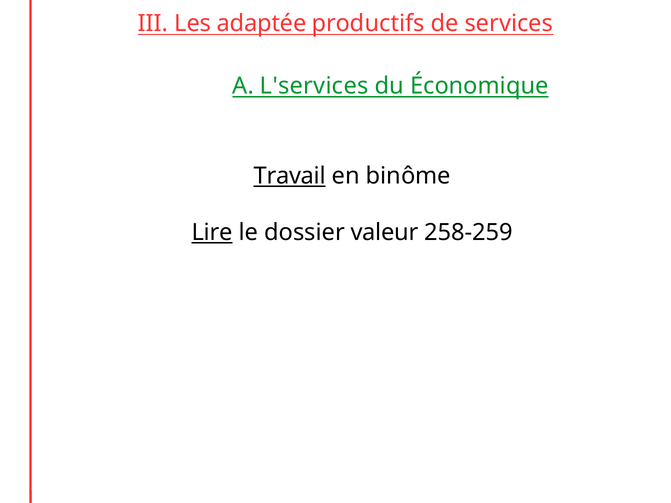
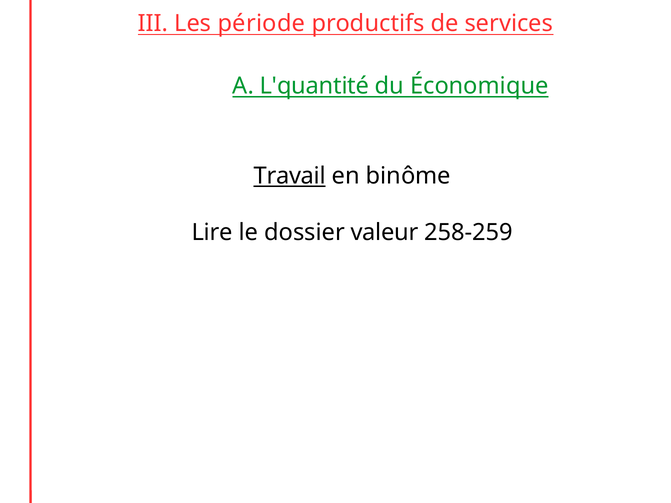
adaptée: adaptée -> période
L'services: L'services -> L'quantité
Lire underline: present -> none
